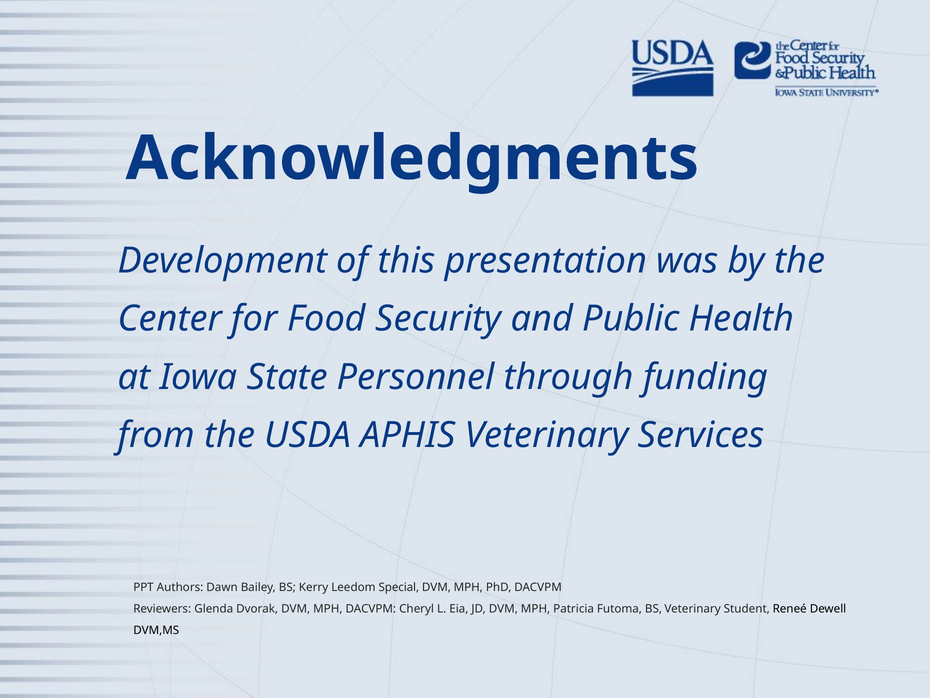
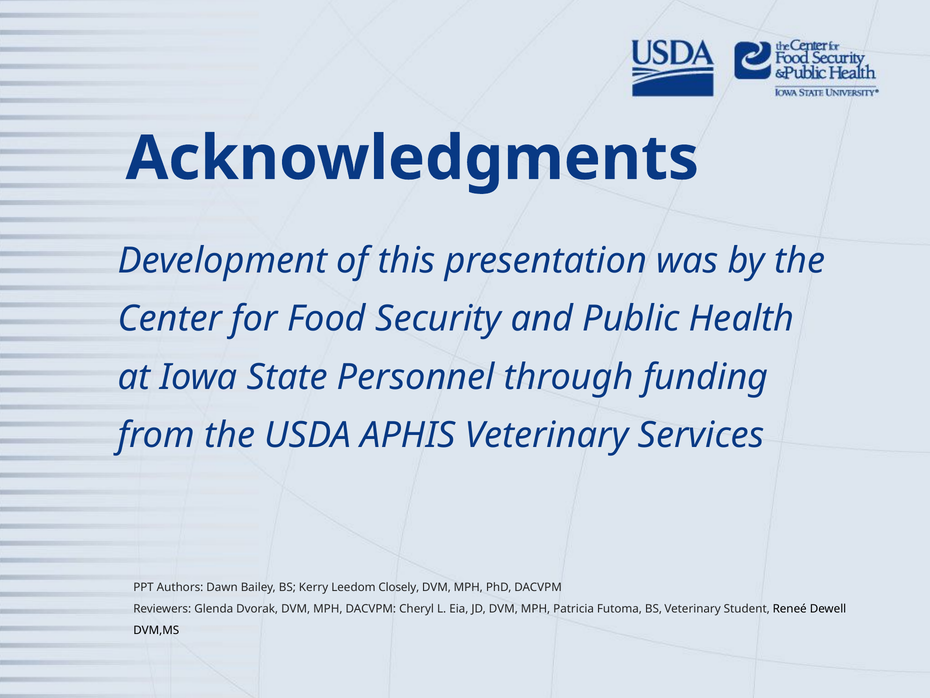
Special: Special -> Closely
